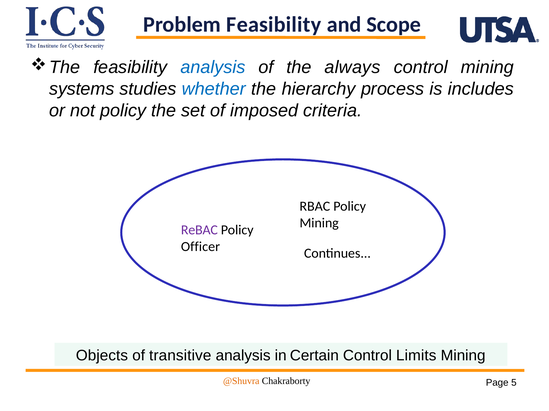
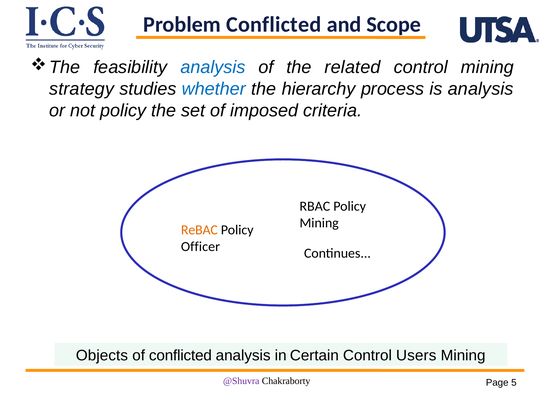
Problem Feasibility: Feasibility -> Conflicted
always: always -> related
systems: systems -> strategy
is includes: includes -> analysis
ReBAC colour: purple -> orange
of transitive: transitive -> conflicted
Limits: Limits -> Users
@Shuvra colour: orange -> purple
